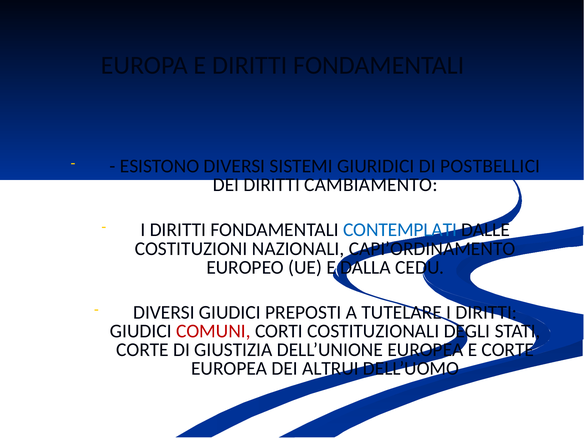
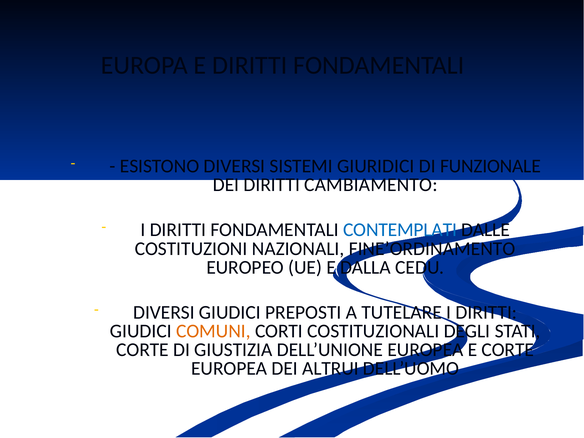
POSTBELLICI: POSTBELLICI -> FUNZIONALE
CAPI’ORDINAMENTO: CAPI’ORDINAMENTO -> FINE’ORDINAMENTO
COMUNI colour: red -> orange
